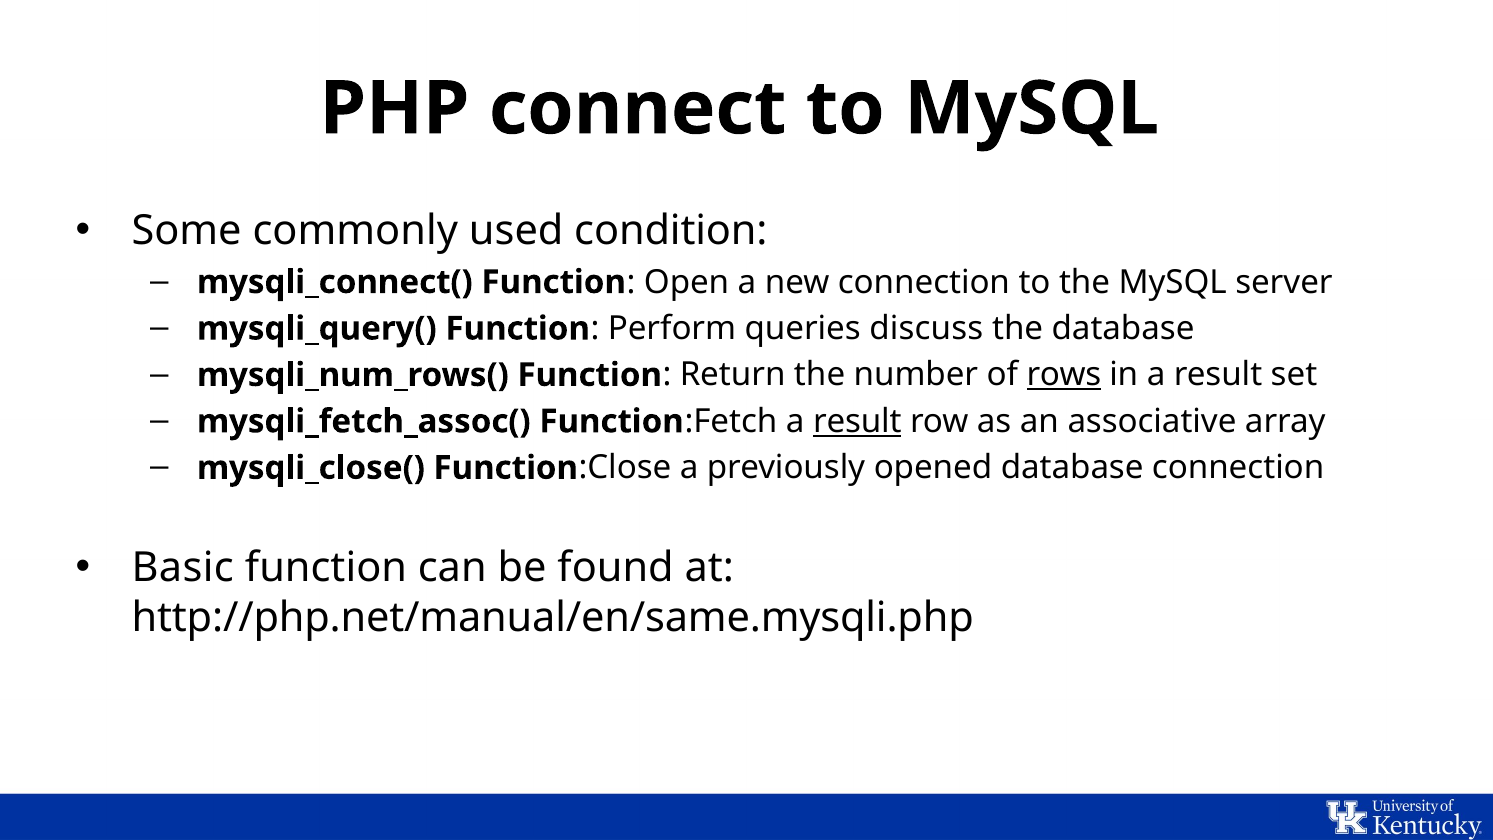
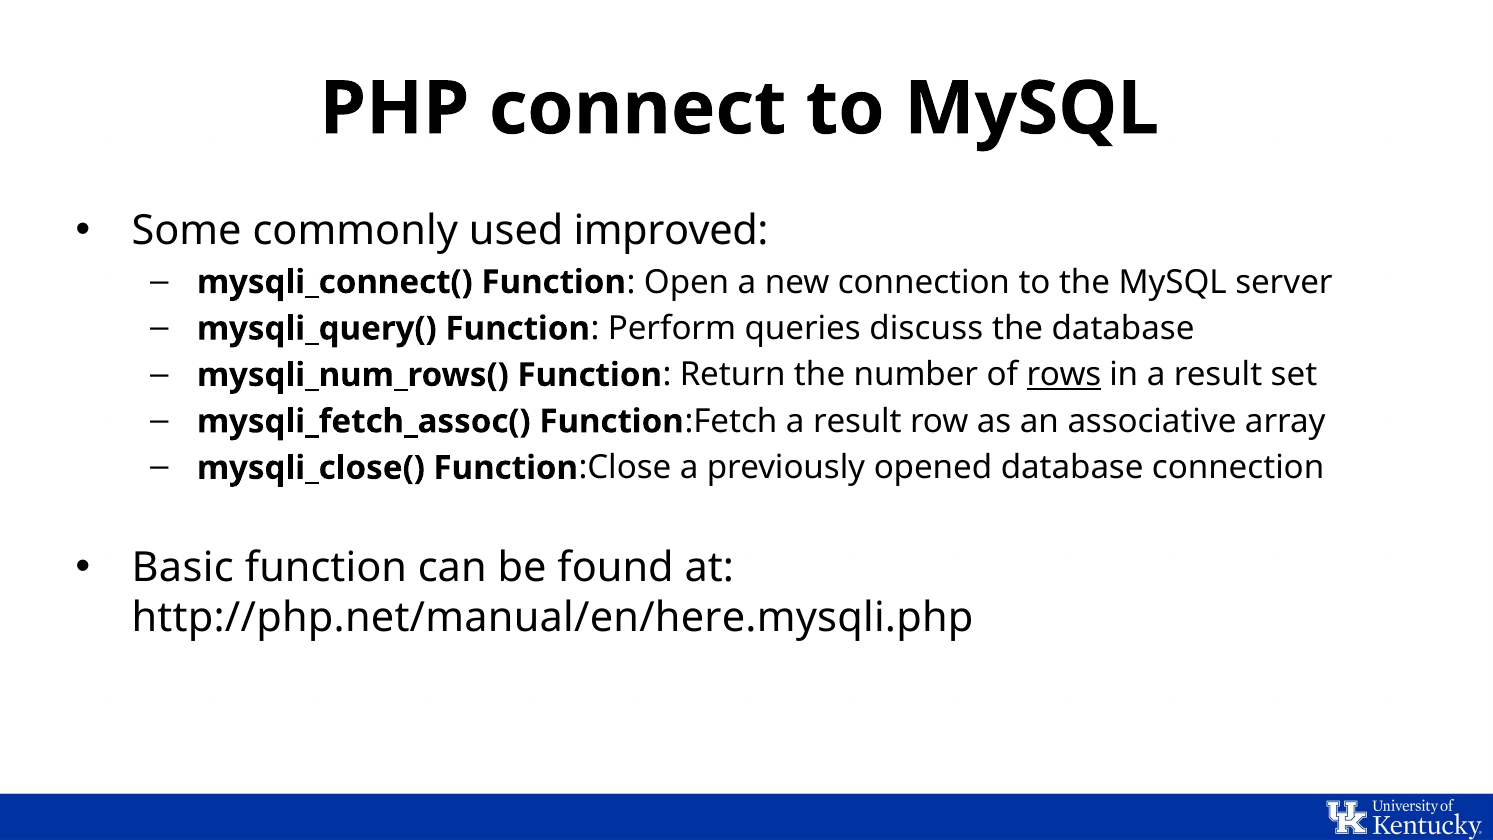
condition: condition -> improved
result at (857, 421) underline: present -> none
http://php.net/manual/en/same.mysqli.php: http://php.net/manual/en/same.mysqli.php -> http://php.net/manual/en/here.mysqli.php
